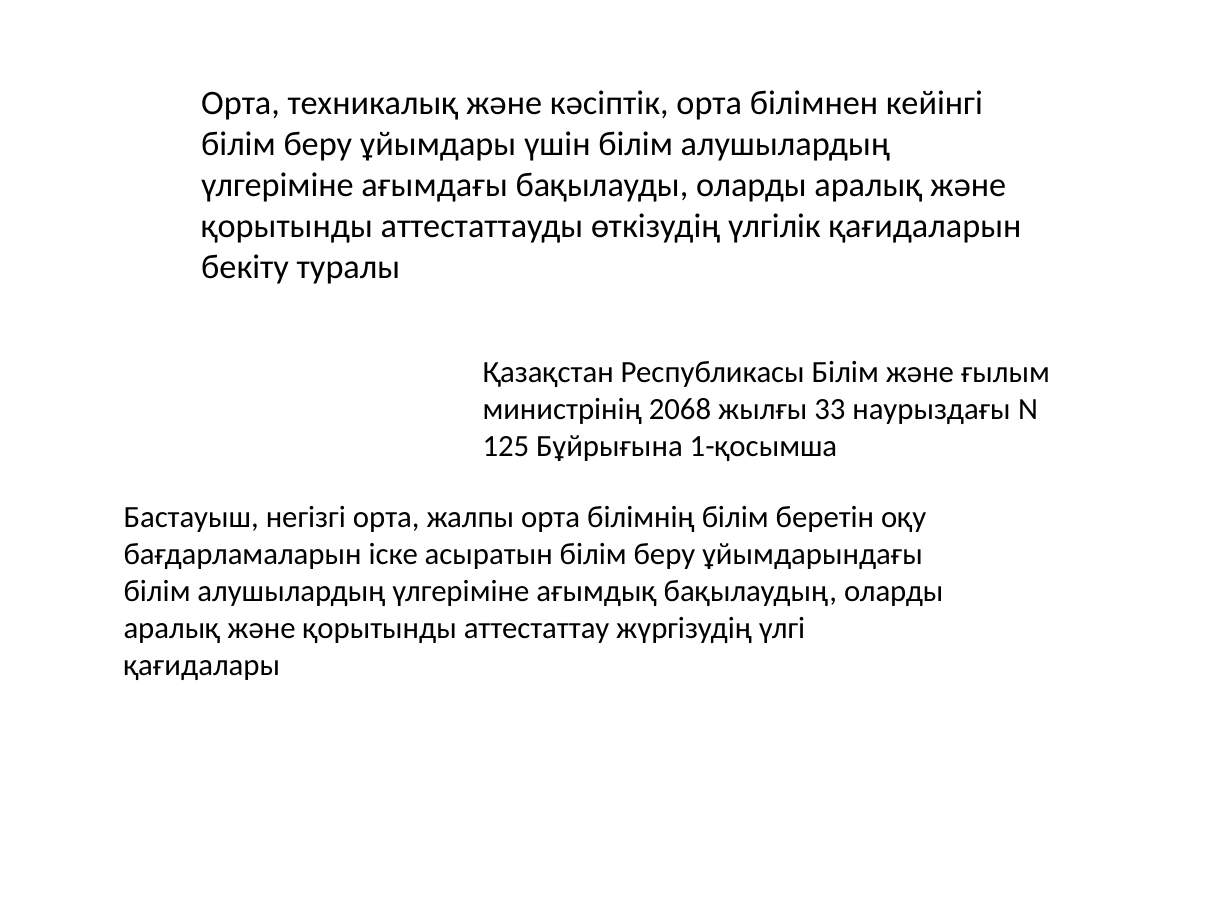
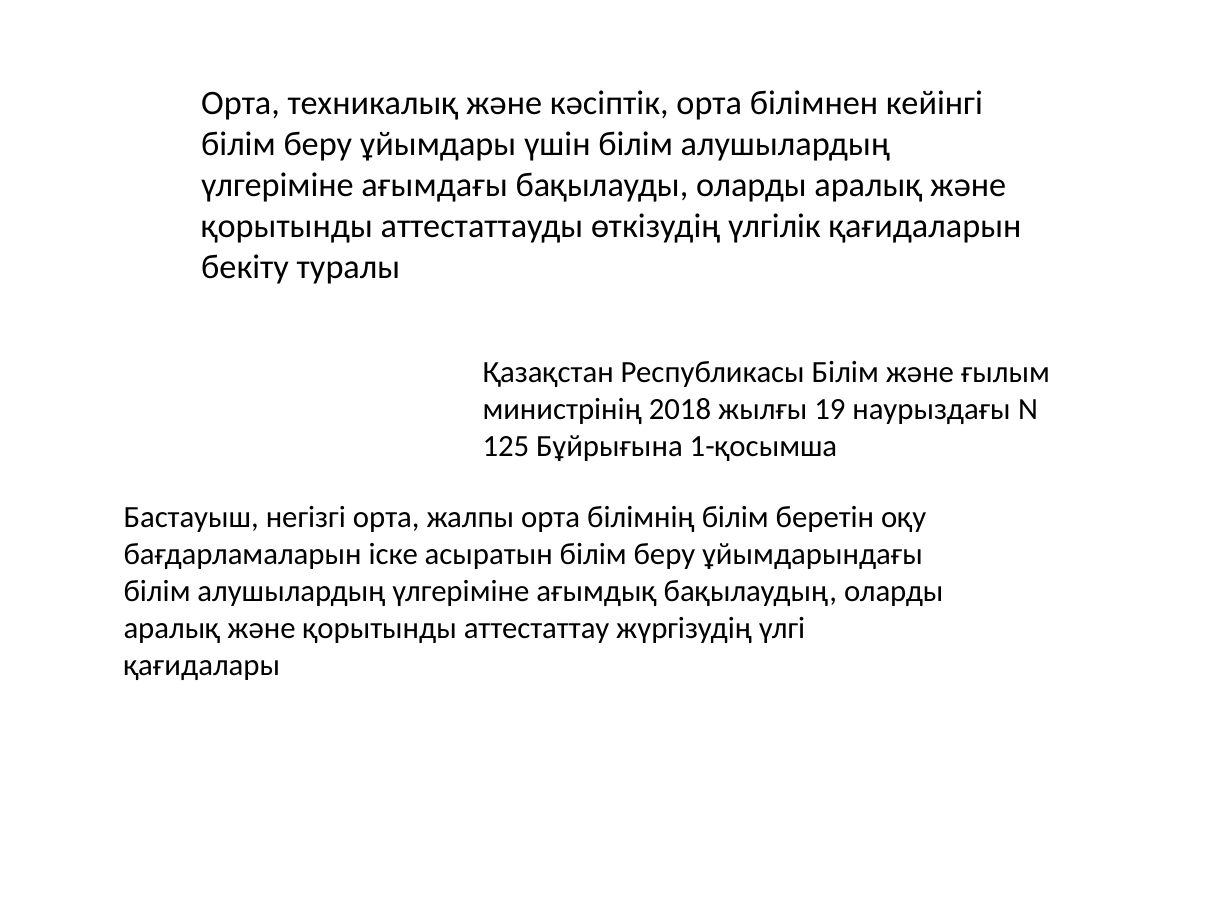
2068: 2068 -> 2018
33: 33 -> 19
